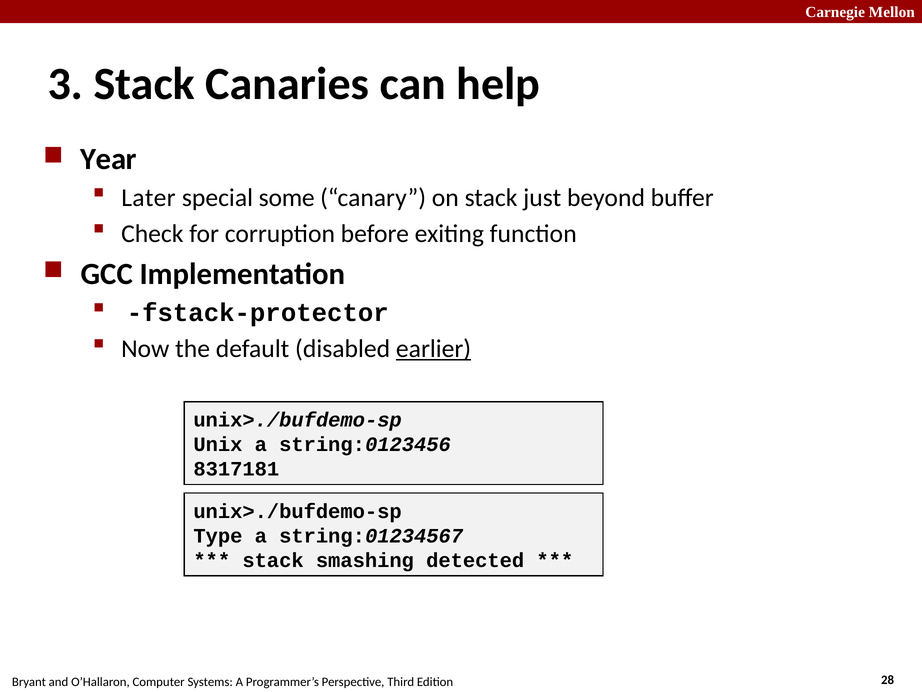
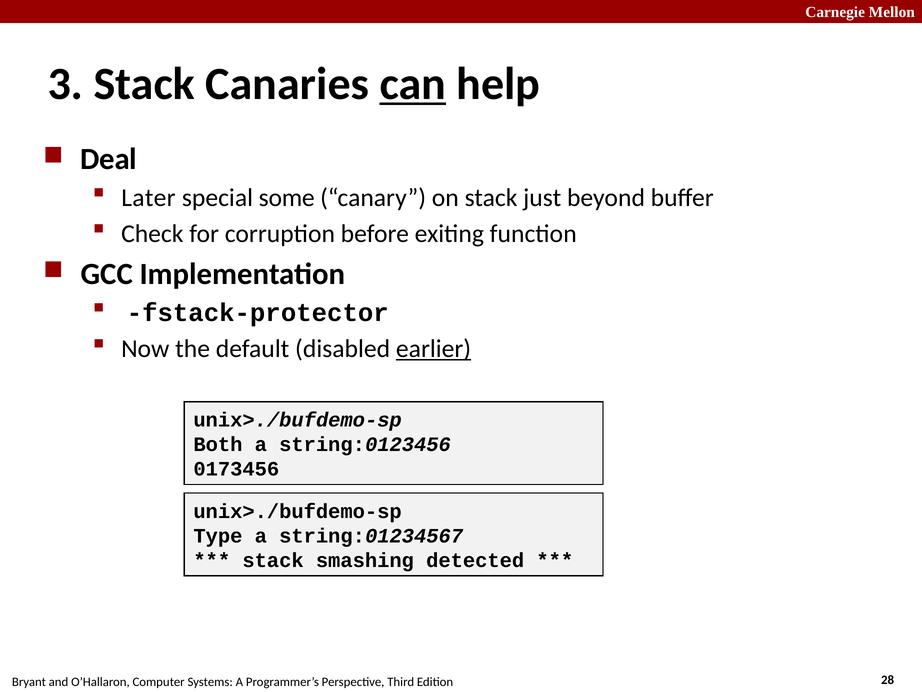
can underline: none -> present
Year: Year -> Deal
Unix: Unix -> Both
8317181: 8317181 -> 0173456
